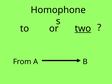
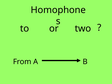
two underline: present -> none
